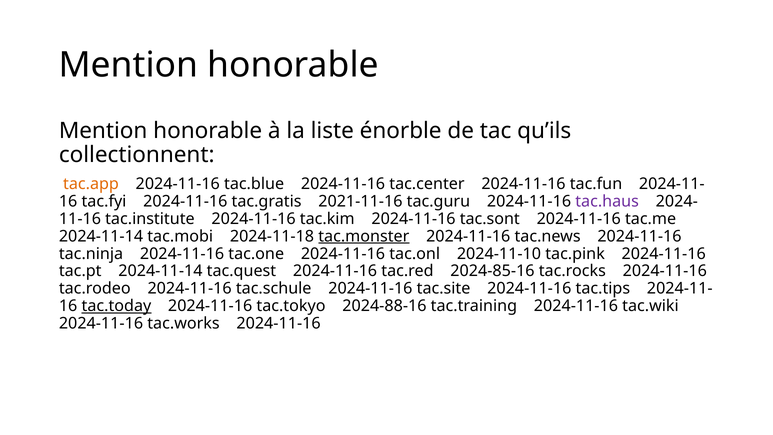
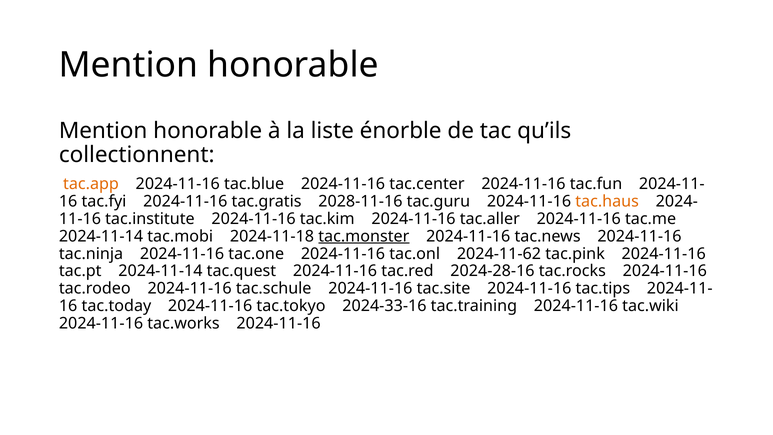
2021-11-16: 2021-11-16 -> 2028-11-16
tac.haus colour: purple -> orange
tac.sont: tac.sont -> tac.aller
2024-11-10: 2024-11-10 -> 2024-11-62
2024-85-16: 2024-85-16 -> 2024-28-16
tac.today underline: present -> none
2024-88-16: 2024-88-16 -> 2024-33-16
